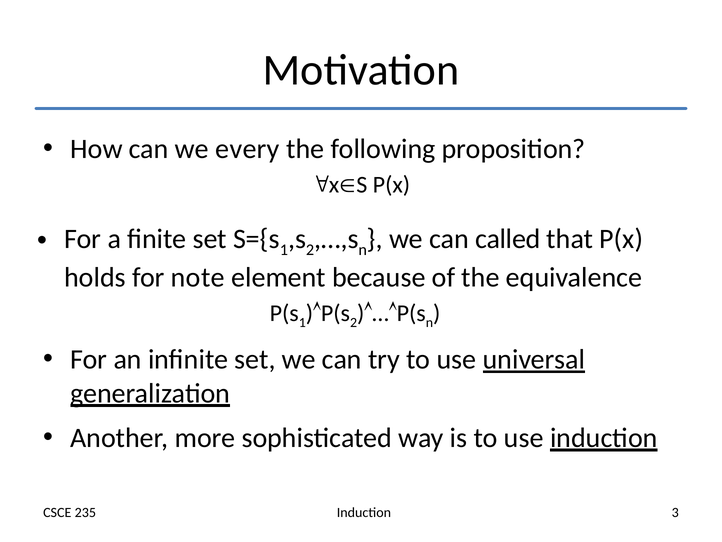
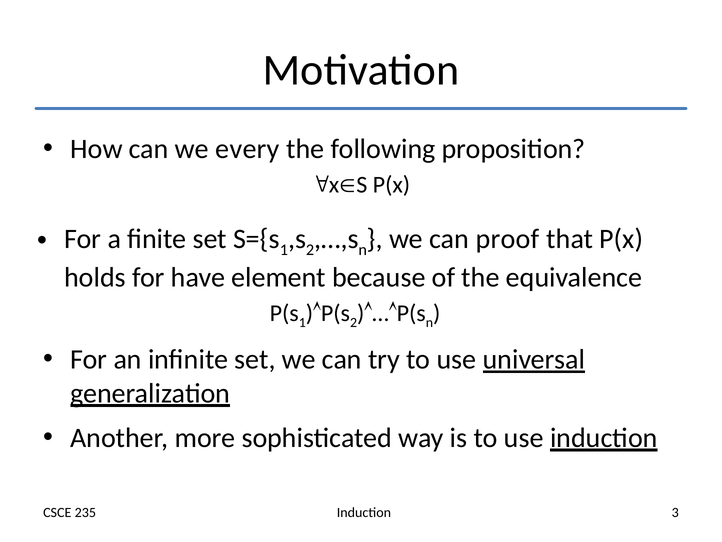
called: called -> proof
note: note -> have
